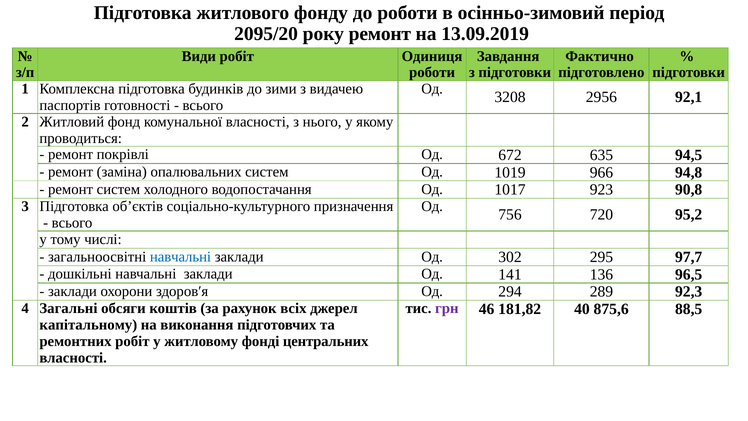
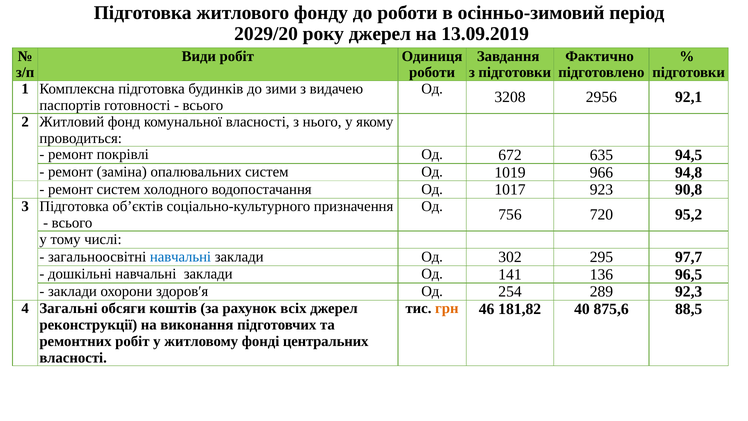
2095/20: 2095/20 -> 2029/20
року ремонт: ремонт -> джерел
294: 294 -> 254
грн colour: purple -> orange
капітальному: капітальному -> реконструкції
